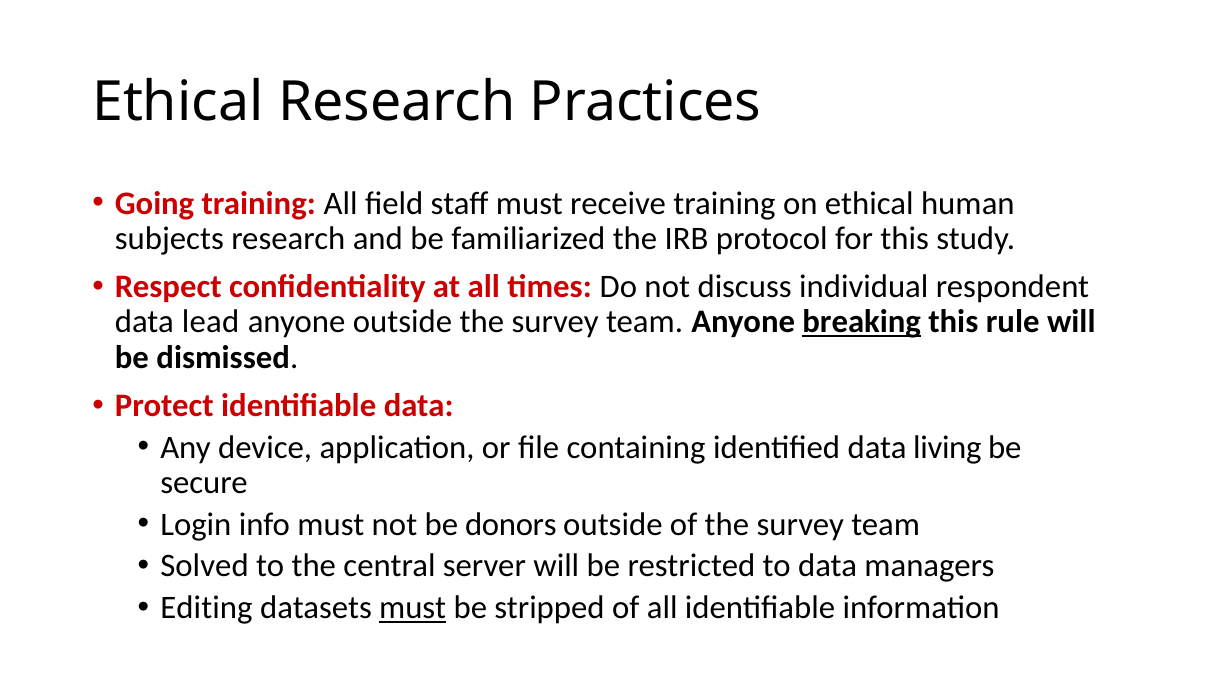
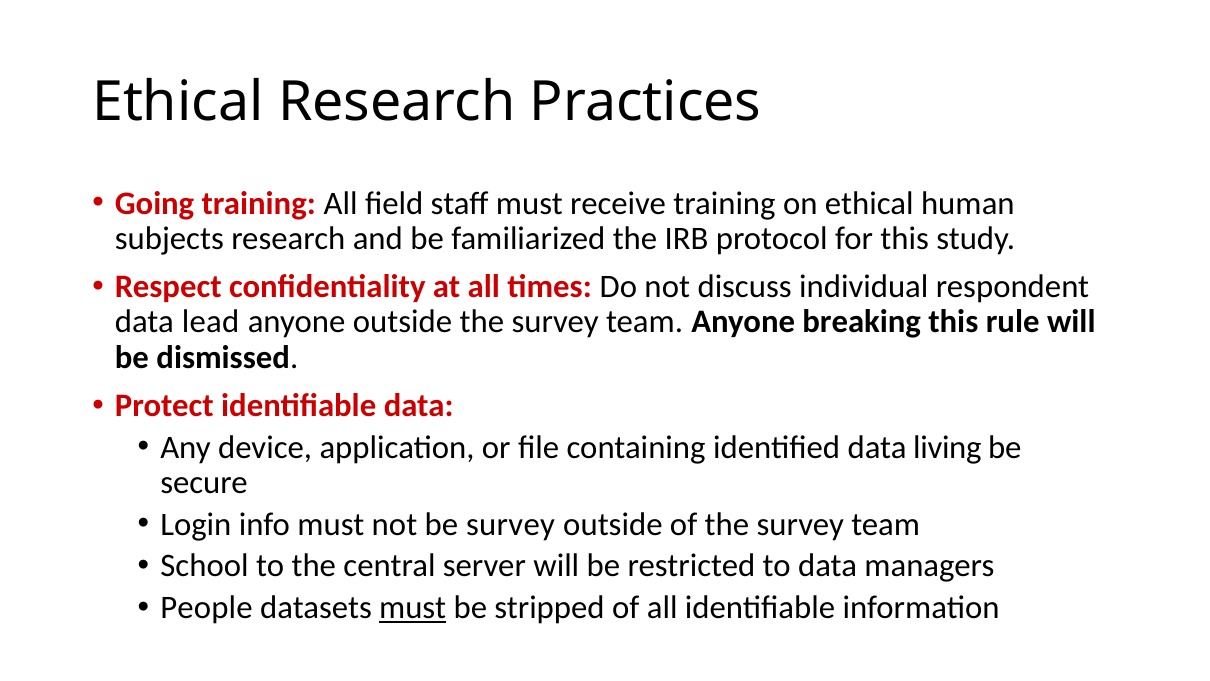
breaking underline: present -> none
be donors: donors -> survey
Solved: Solved -> School
Editing: Editing -> People
